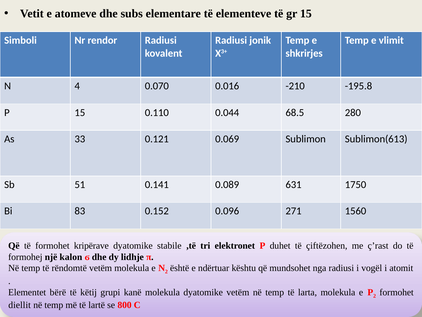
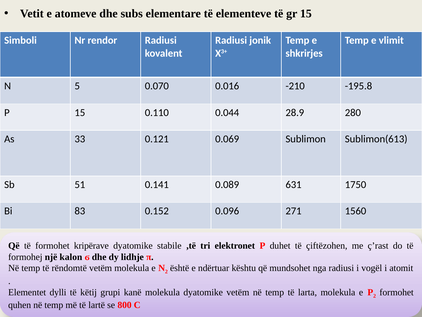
4: 4 -> 5
68.5: 68.5 -> 28.9
bërë: bërë -> dylli
diellit: diellit -> quhen
